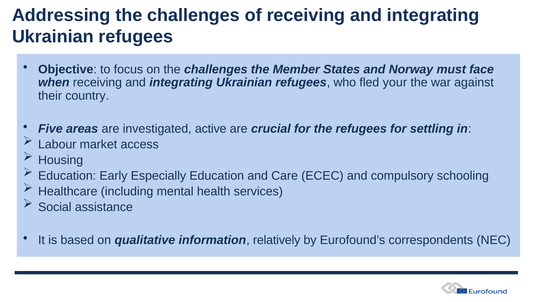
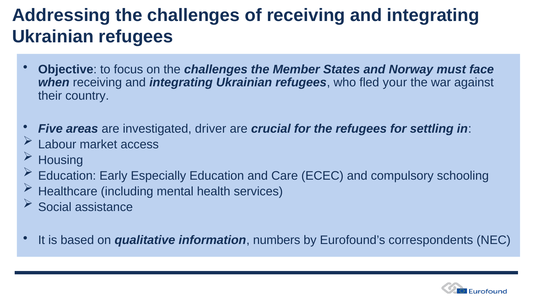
active: active -> driver
relatively: relatively -> numbers
